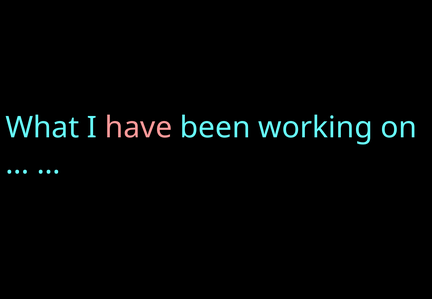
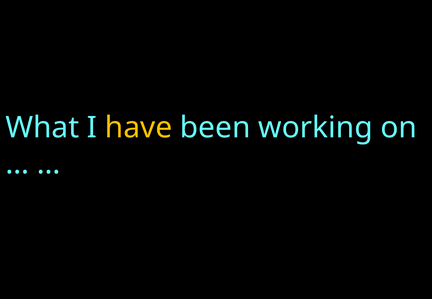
have colour: pink -> yellow
